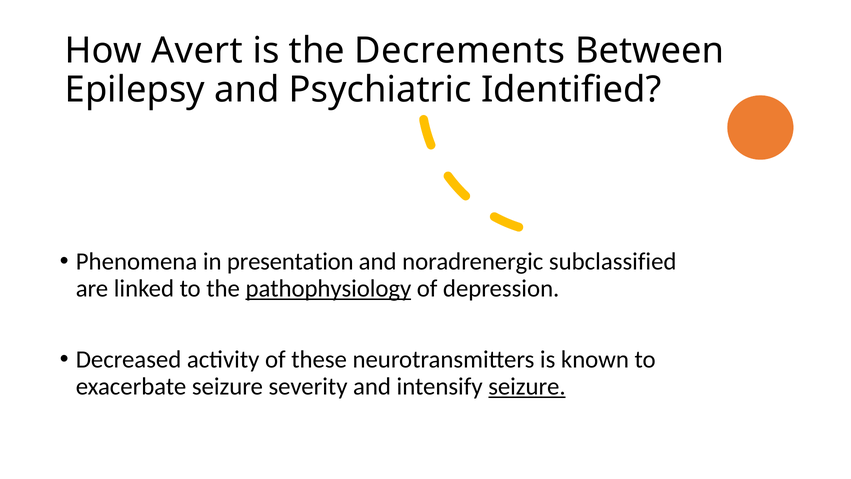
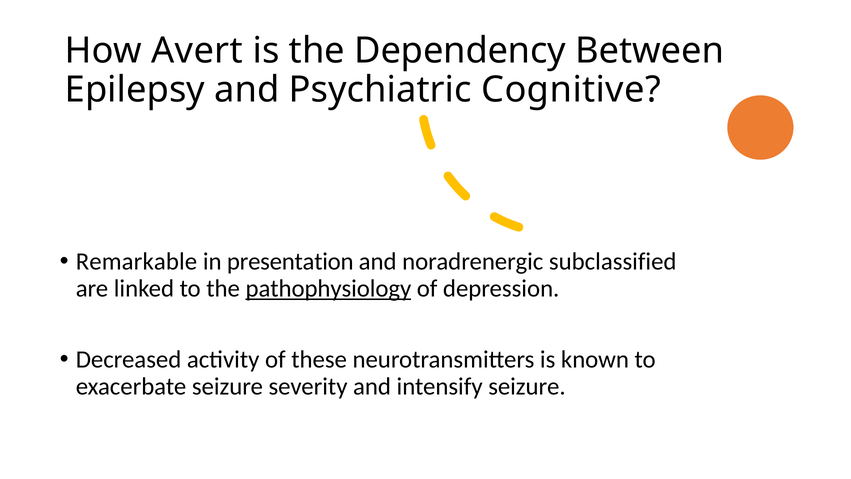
Decrements: Decrements -> Dependency
Identified: Identified -> Cognitive
Phenomena: Phenomena -> Remarkable
seizure at (527, 386) underline: present -> none
